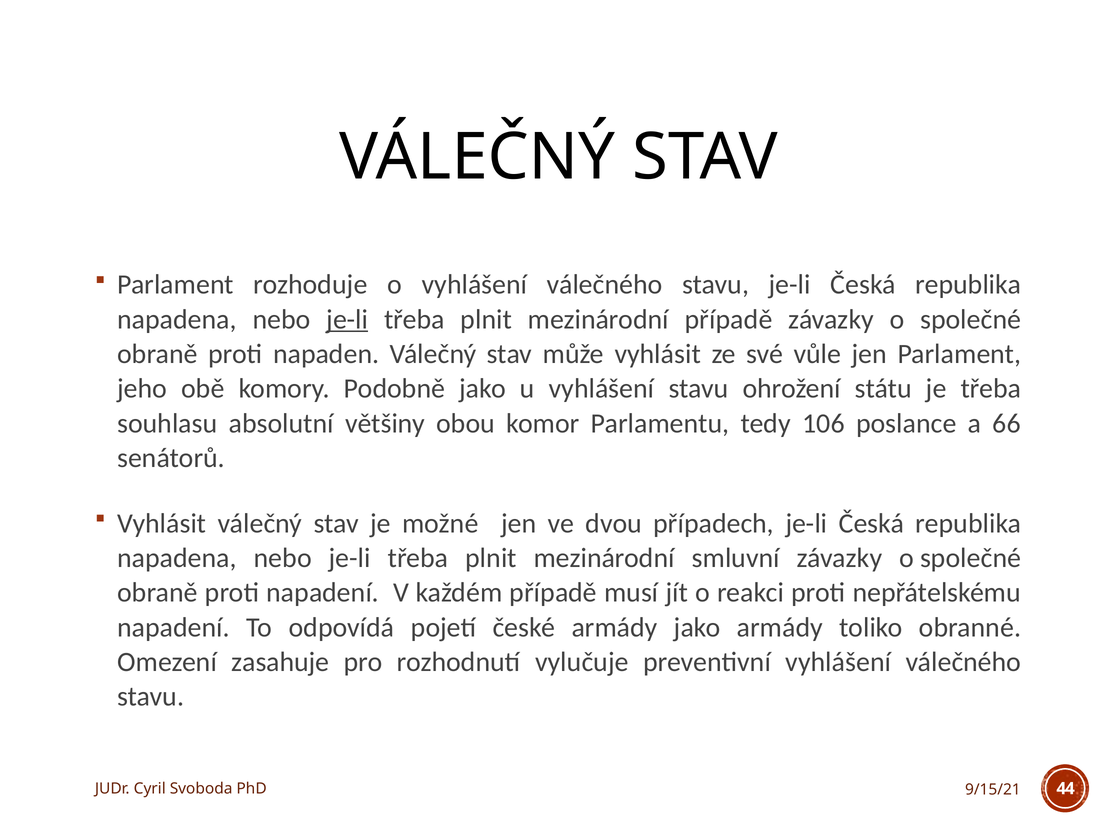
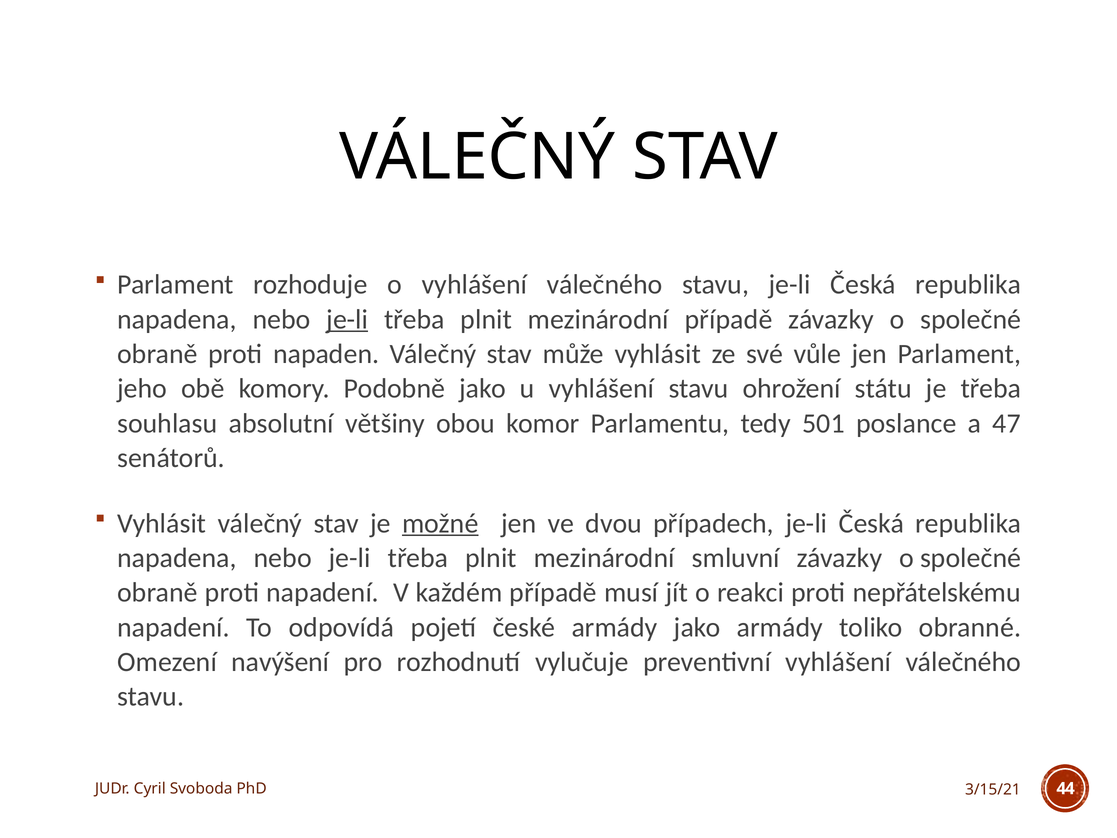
106: 106 -> 501
66: 66 -> 47
možné underline: none -> present
zasahuje: zasahuje -> navýšení
9/15/21: 9/15/21 -> 3/15/21
